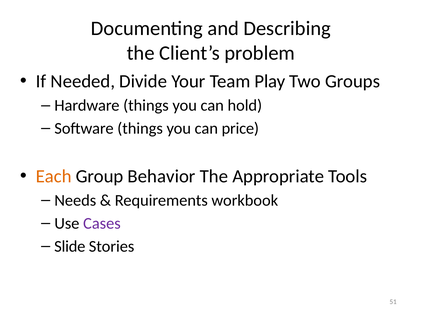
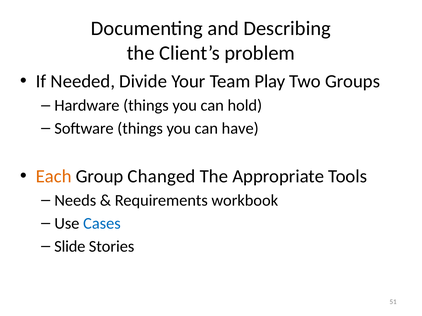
price: price -> have
Behavior: Behavior -> Changed
Cases colour: purple -> blue
